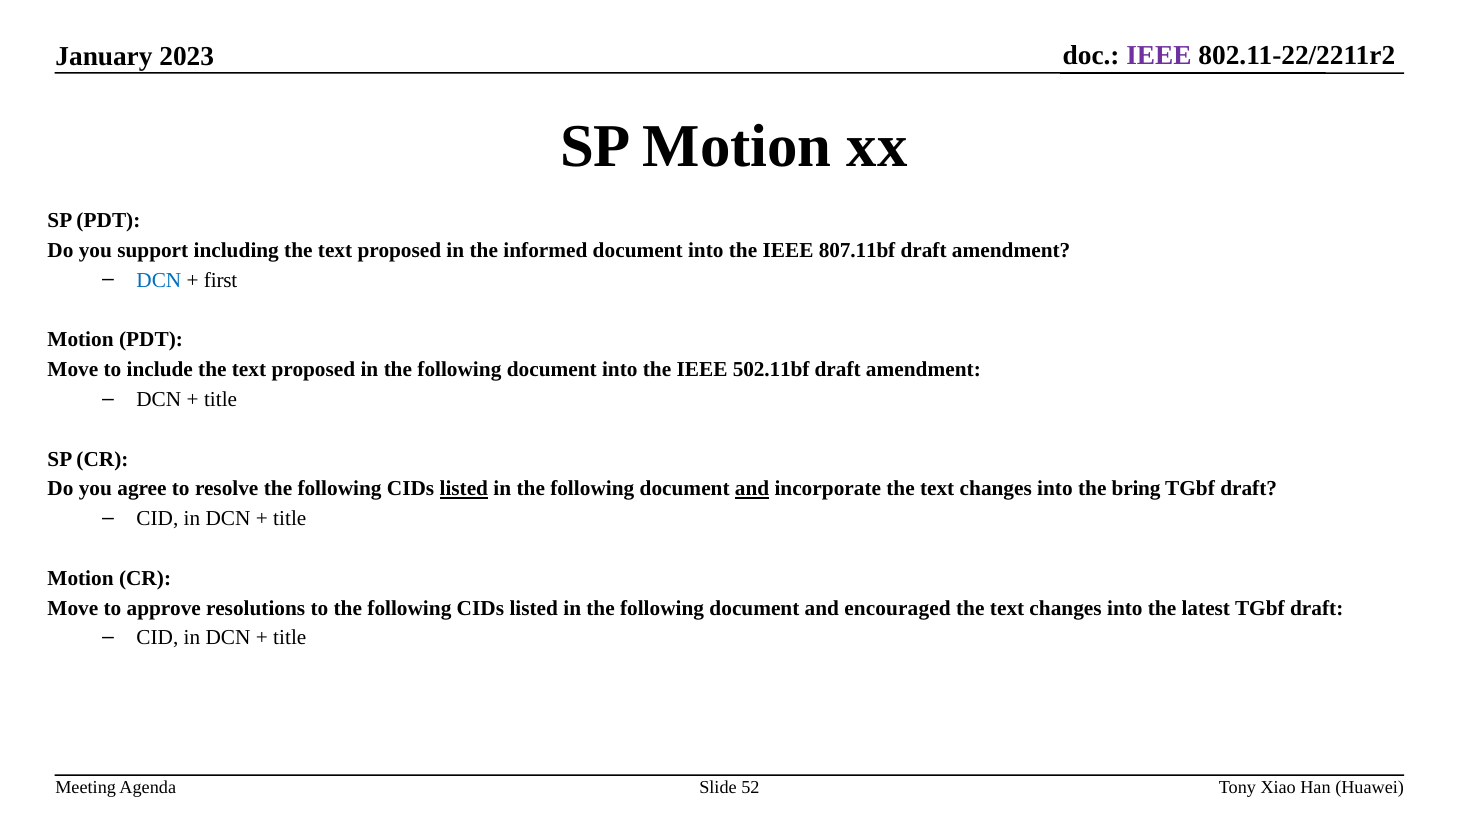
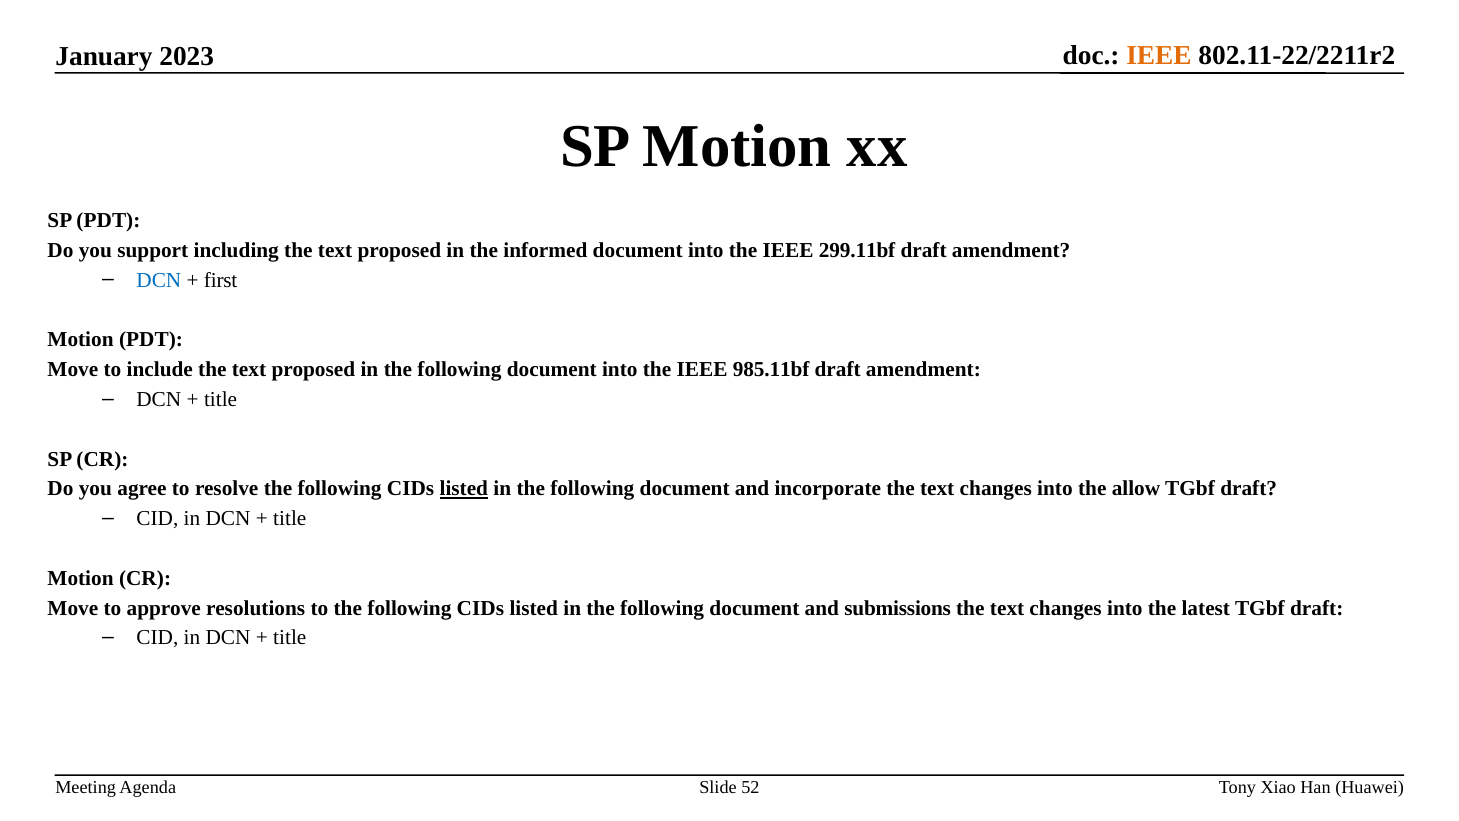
IEEE at (1159, 55) colour: purple -> orange
807.11bf: 807.11bf -> 299.11bf
502.11bf: 502.11bf -> 985.11bf
and at (752, 489) underline: present -> none
bring: bring -> allow
encouraged: encouraged -> submissions
